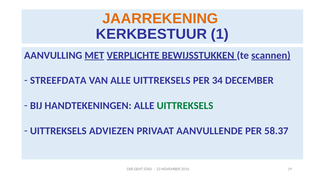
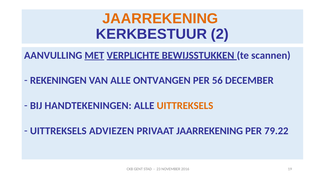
1: 1 -> 2
scannen underline: present -> none
STREEFDATA: STREEFDATA -> REKENINGEN
VAN ALLE UITTREKSELS: UITTREKSELS -> ONTVANGEN
34: 34 -> 56
UITTREKSELS at (185, 106) colour: green -> orange
PRIVAAT AANVULLENDE: AANVULLENDE -> JAARREKENING
58.37: 58.37 -> 79.22
